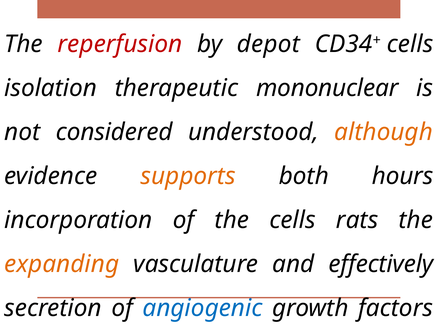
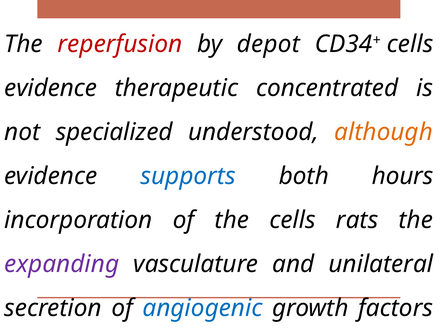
isolation at (51, 88): isolation -> evidence
mononuclear: mononuclear -> concentrated
considered: considered -> specialized
supports colour: orange -> blue
expanding colour: orange -> purple
effectively: effectively -> unilateral
